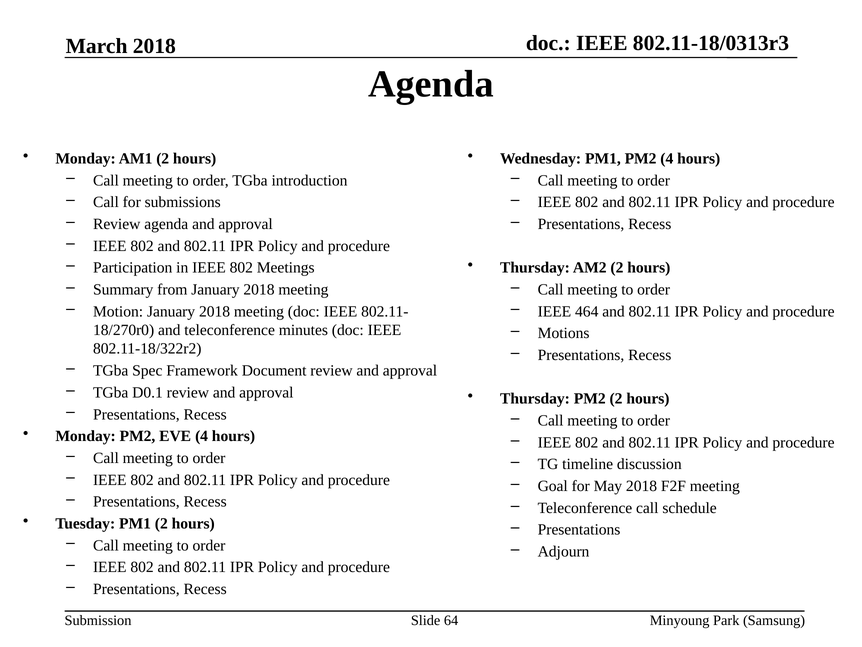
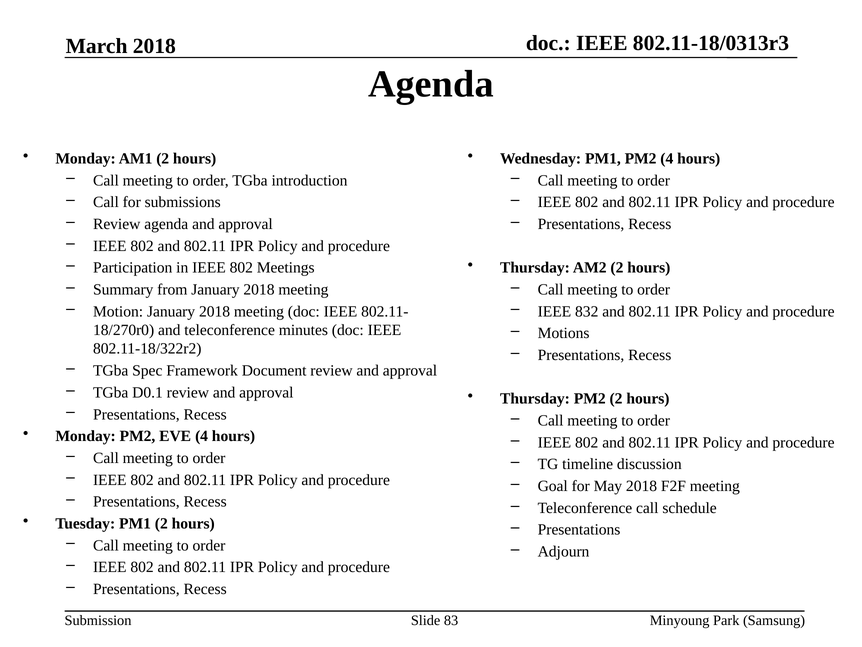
464: 464 -> 832
64: 64 -> 83
